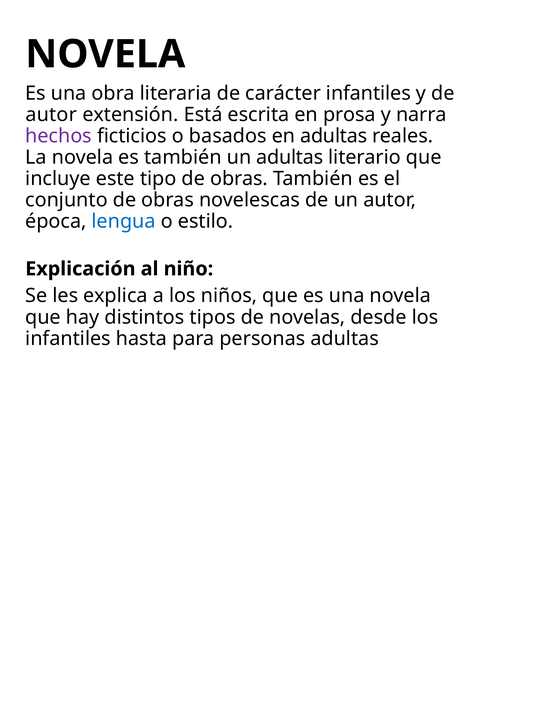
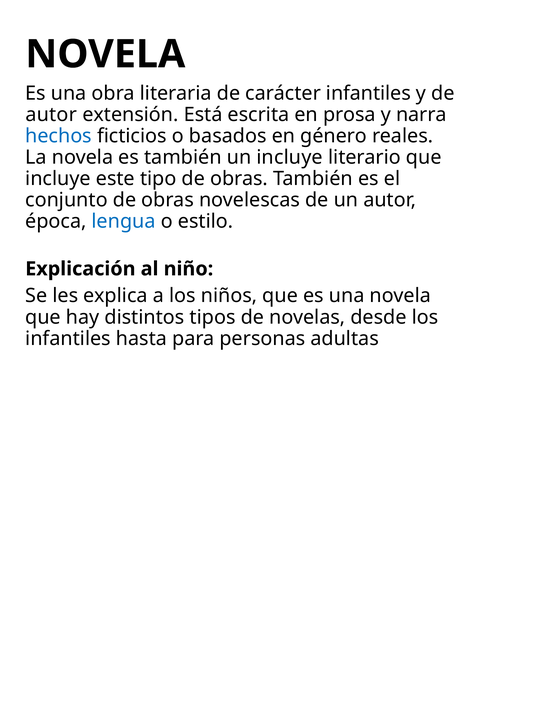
hechos colour: purple -> blue
en adultas: adultas -> género
un adultas: adultas -> incluye
